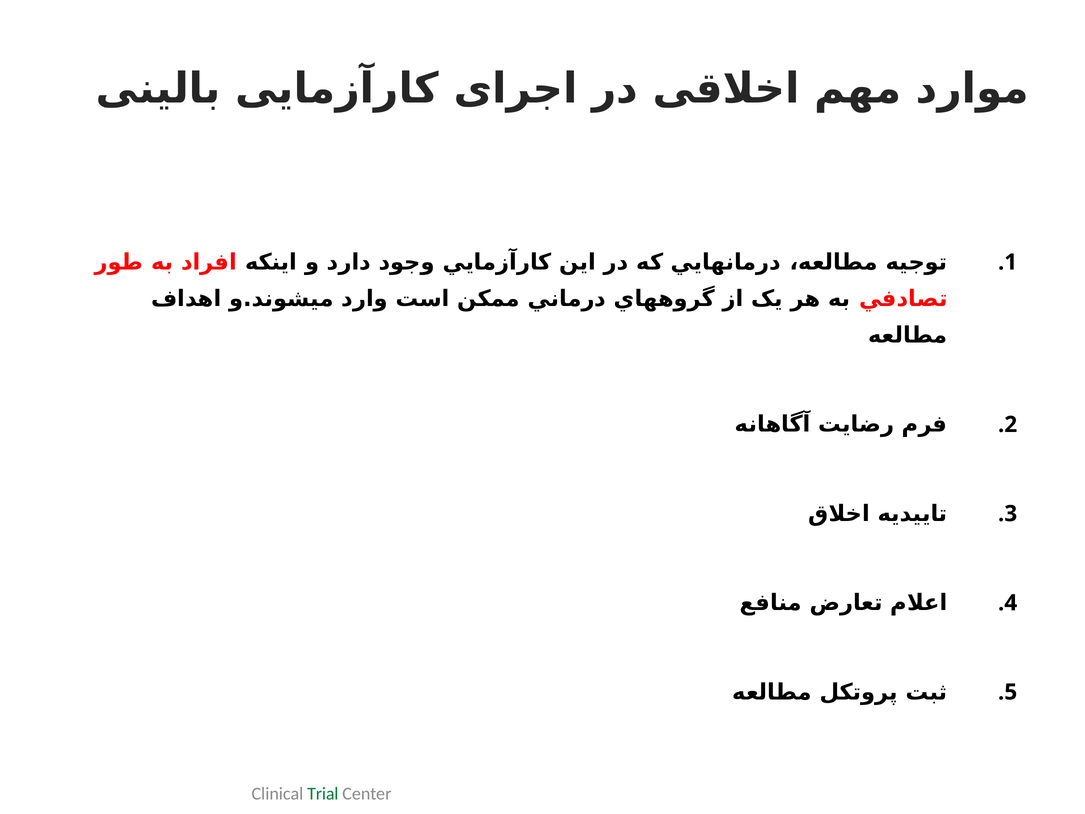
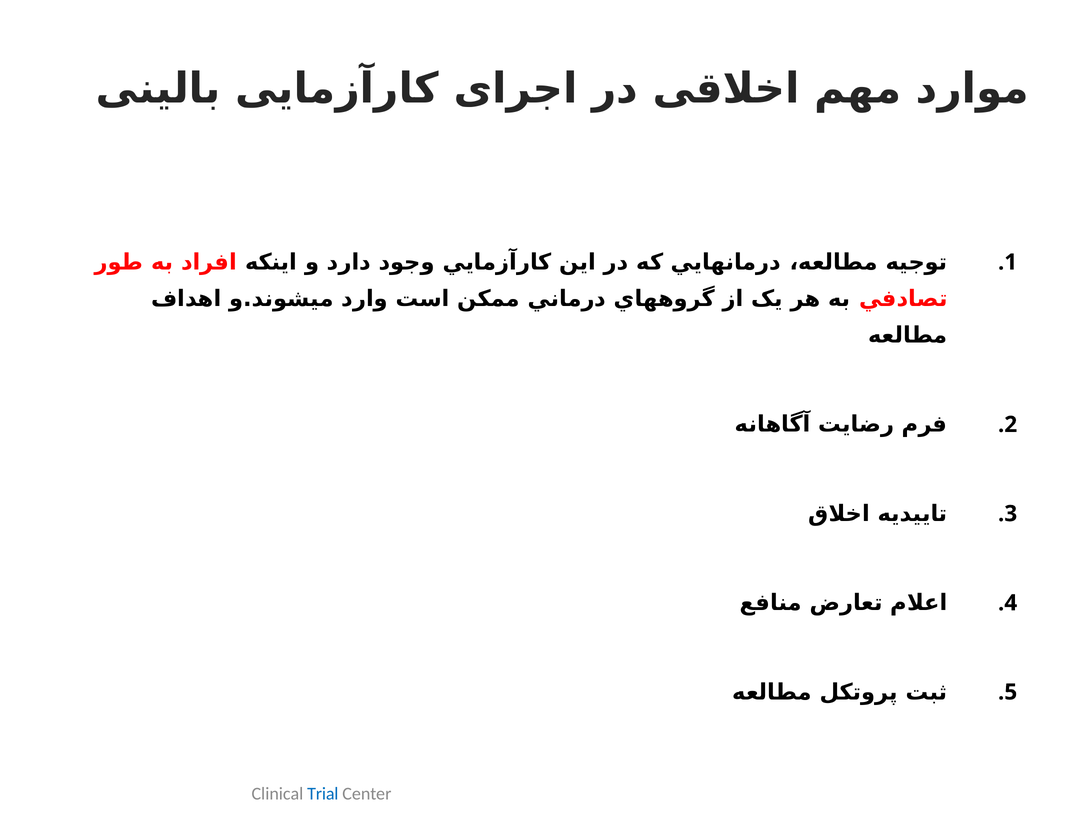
Trial colour: green -> blue
